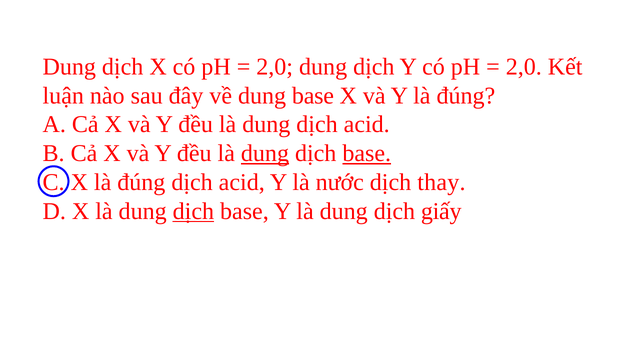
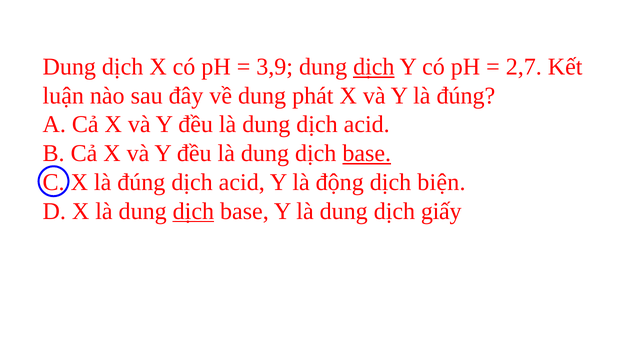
2,0 at (275, 67): 2,0 -> 3,9
dịch at (374, 67) underline: none -> present
2,0 at (524, 67): 2,0 -> 2,7
dung base: base -> phát
dung at (265, 153) underline: present -> none
nước: nước -> động
thay: thay -> biện
